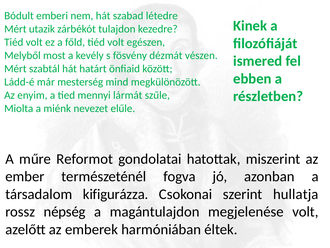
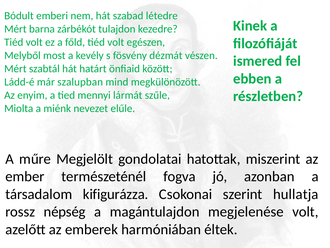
utazik: utazik -> barna
mesterség: mesterség -> szalupban
Reformot: Reformot -> Megjelölt
